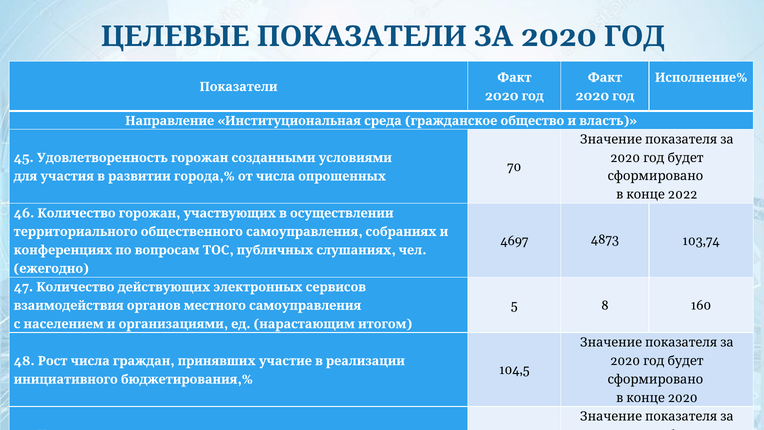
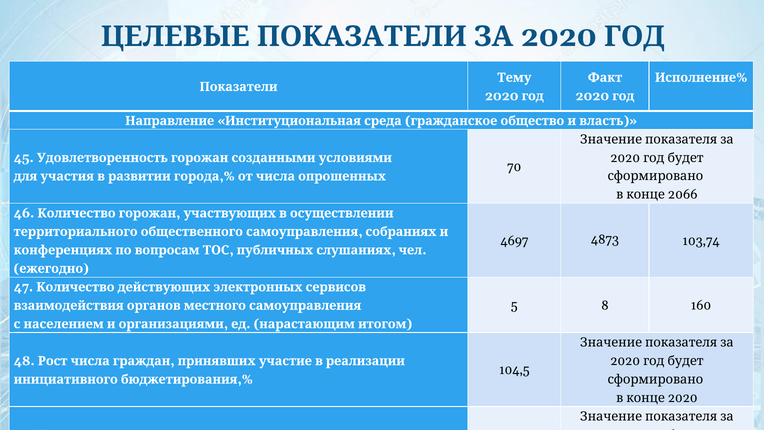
Факт at (514, 78): Факт -> Тему
2022: 2022 -> 2066
